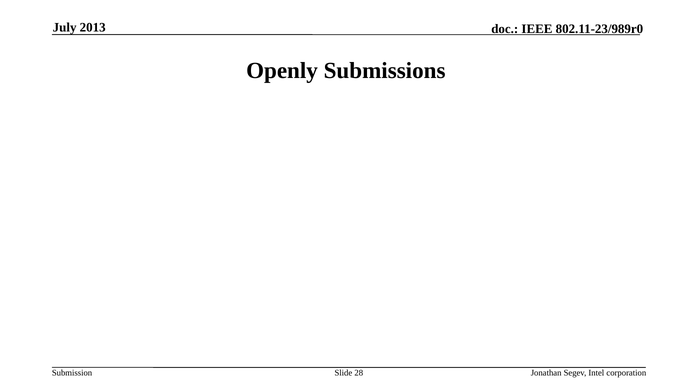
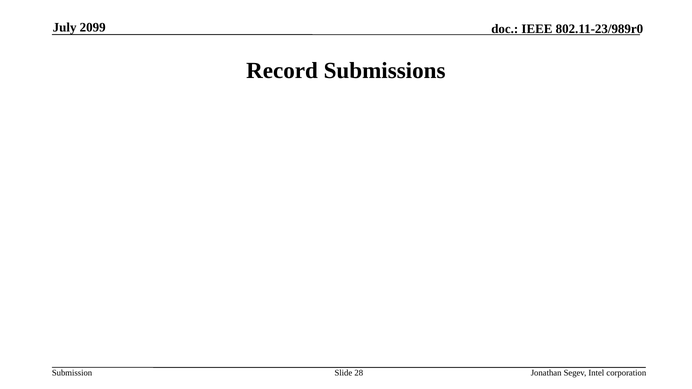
2013: 2013 -> 2099
Openly: Openly -> Record
